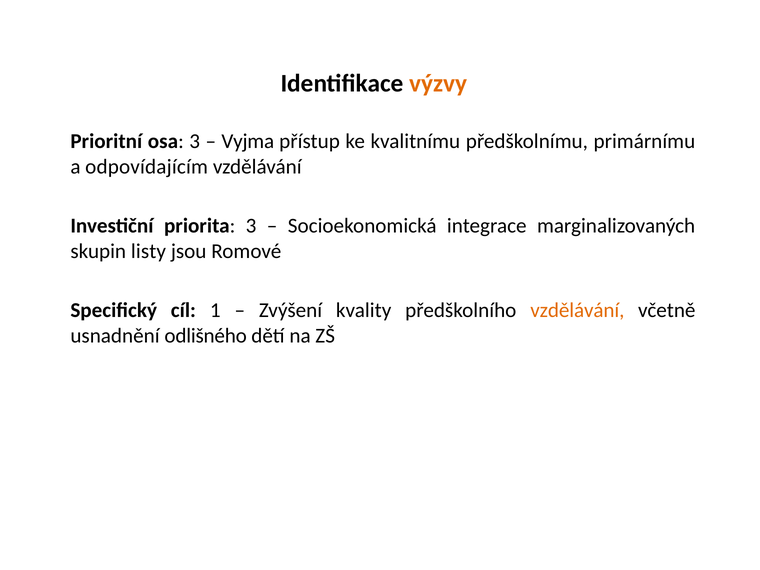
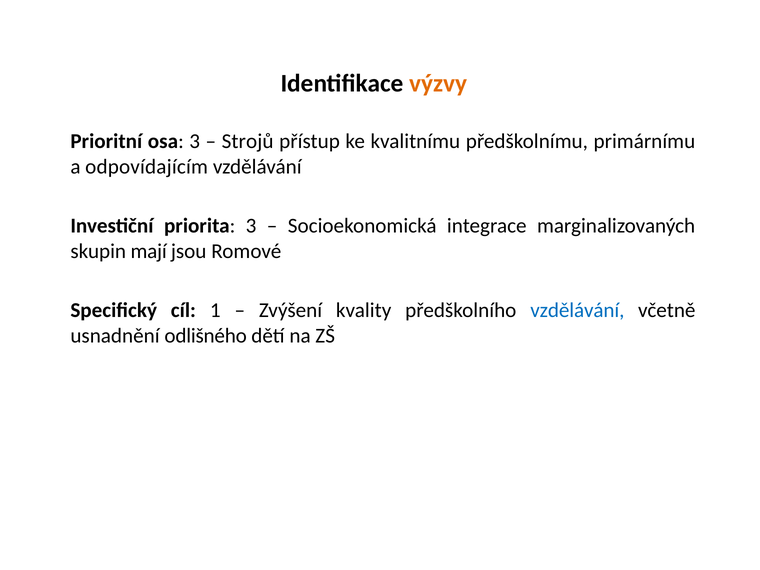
Vyjma: Vyjma -> Strojů
listy: listy -> mají
vzdělávání at (577, 310) colour: orange -> blue
